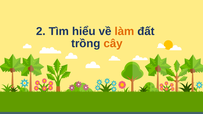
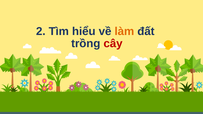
cây colour: orange -> red
